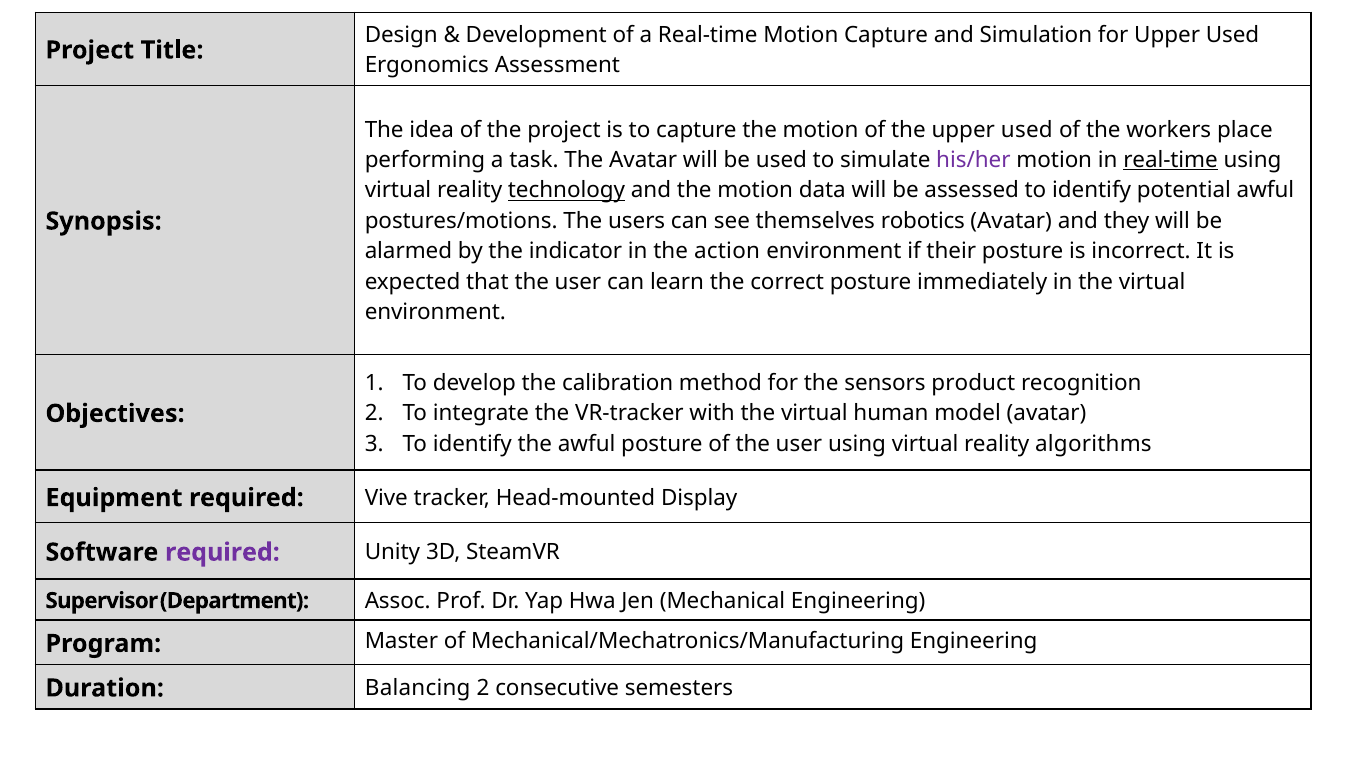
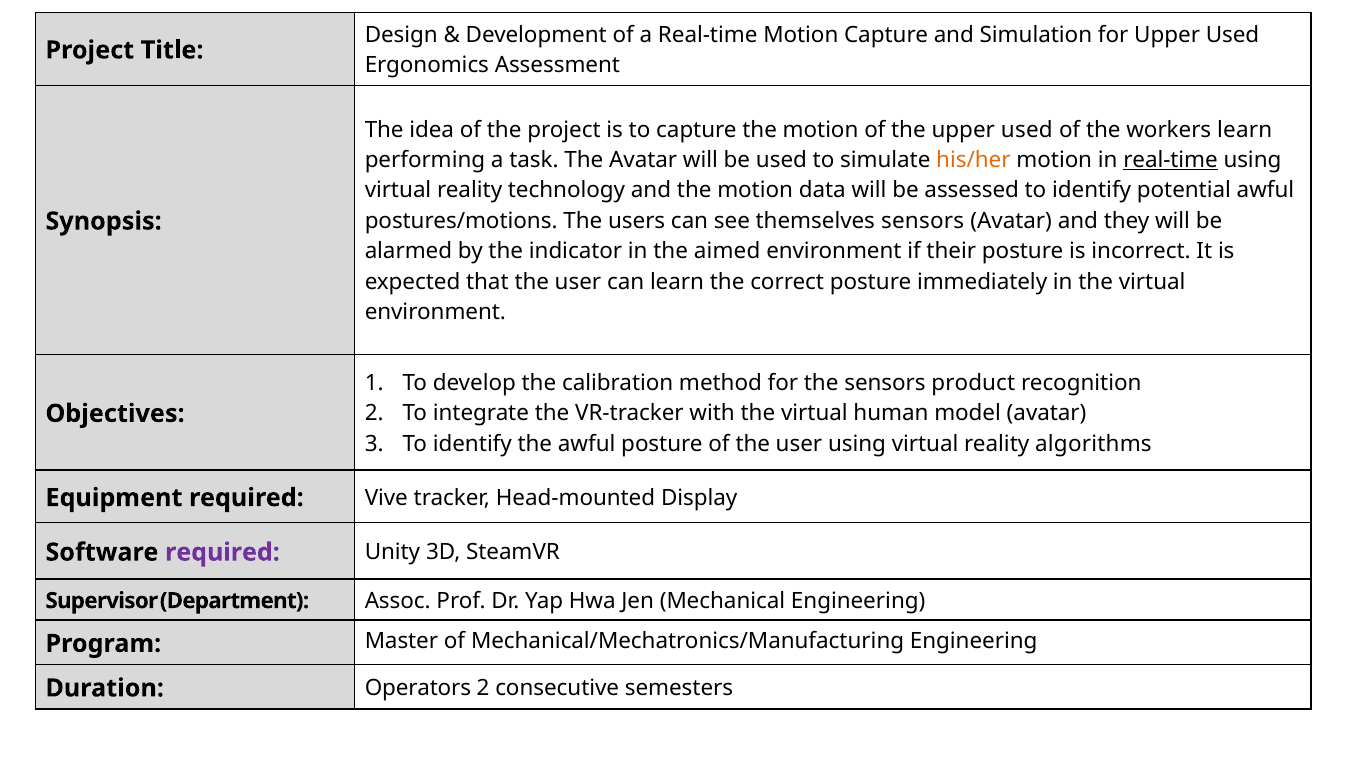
workers place: place -> learn
his/her colour: purple -> orange
technology underline: present -> none
themselves robotics: robotics -> sensors
action: action -> aimed
Balancing: Balancing -> Operators
